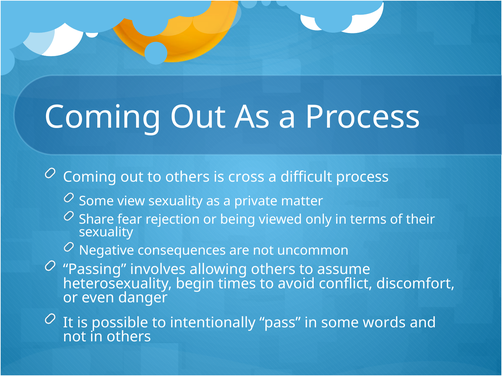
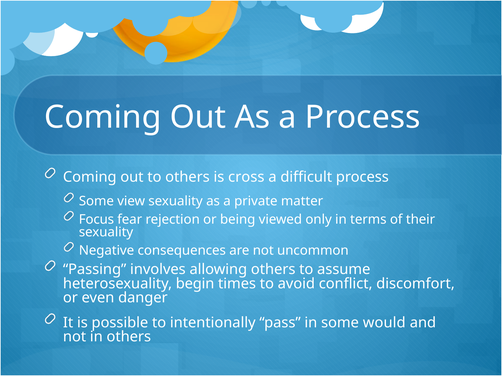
Share: Share -> Focus
words: words -> would
